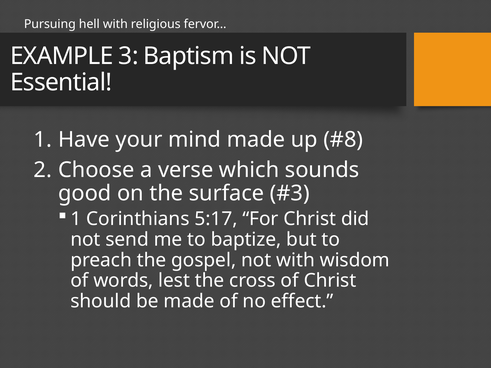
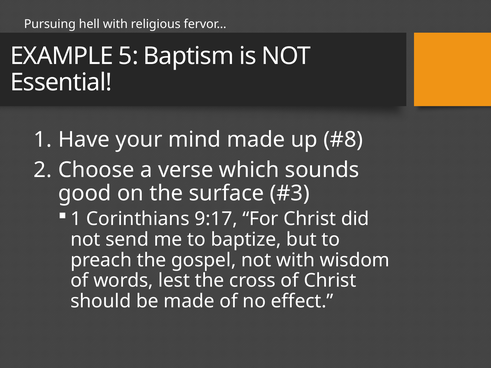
3: 3 -> 5
5:17: 5:17 -> 9:17
